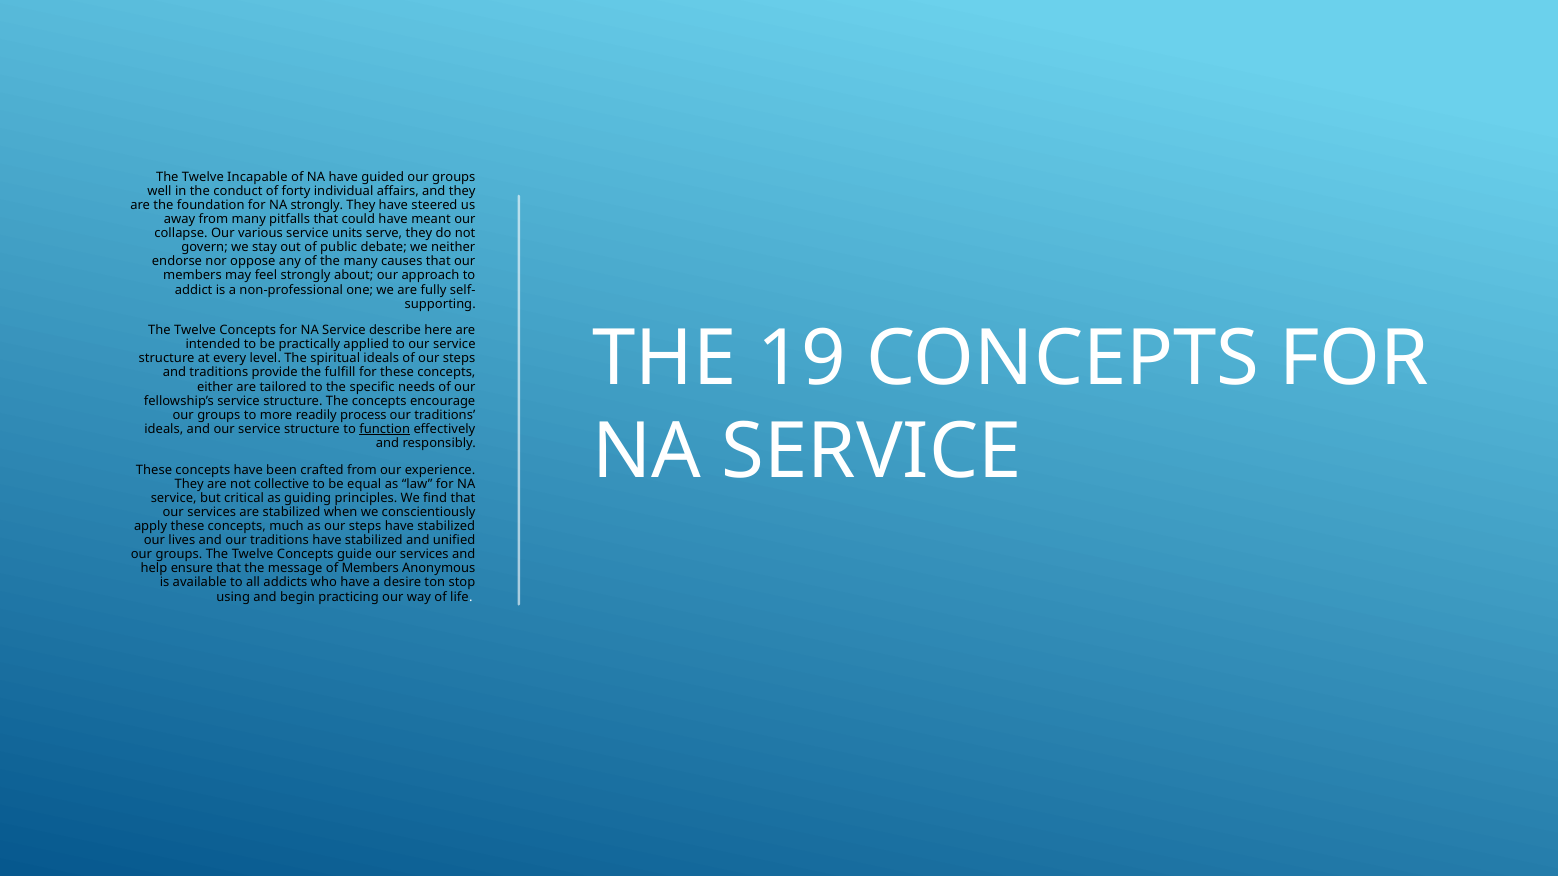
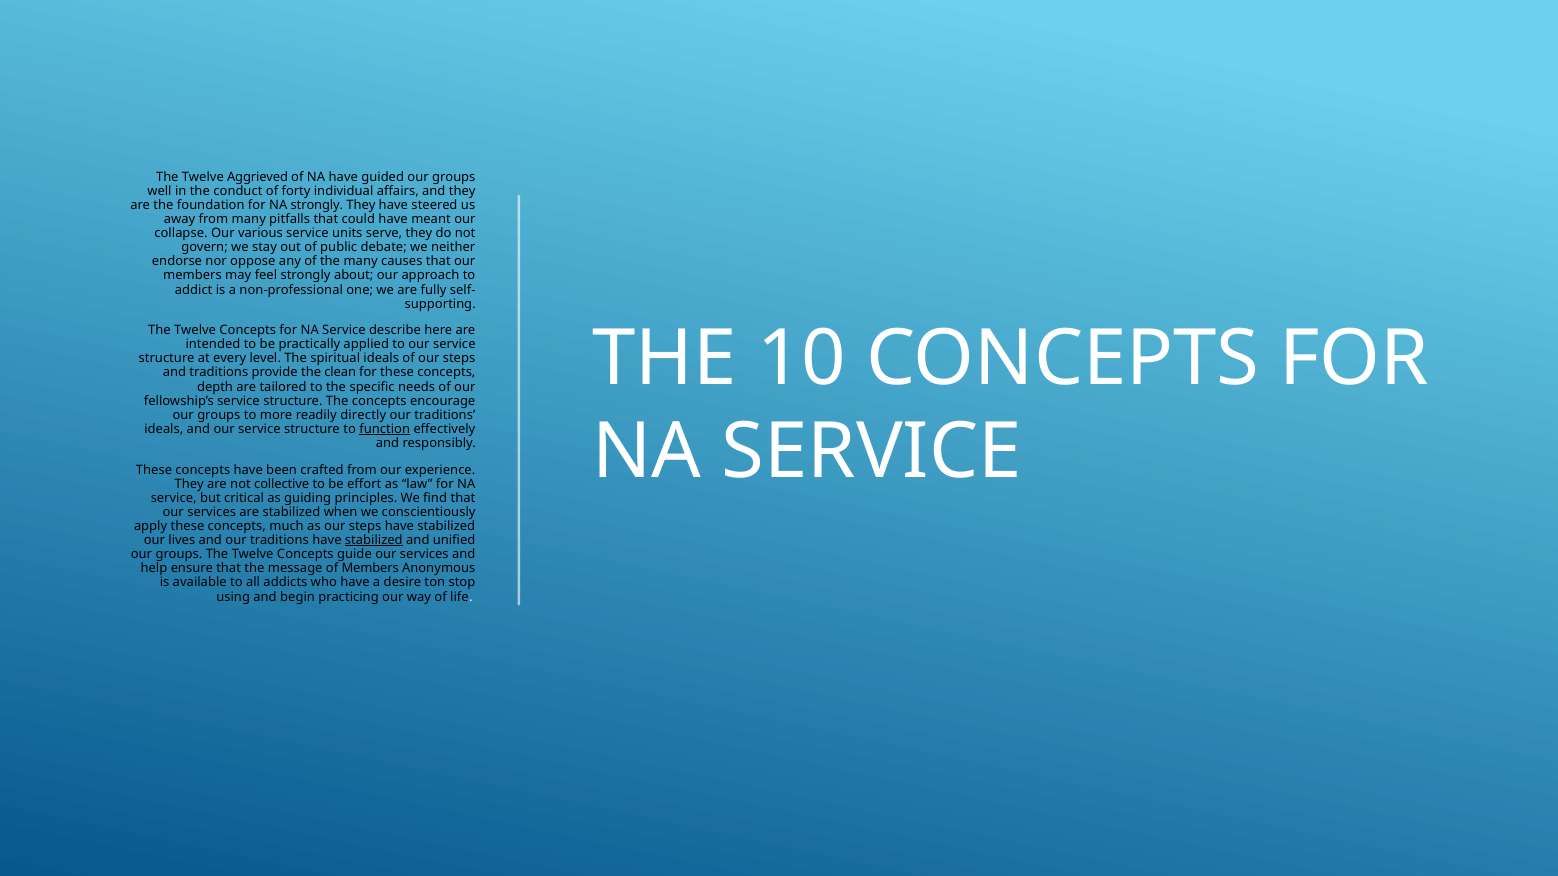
Incapable: Incapable -> Aggrieved
19: 19 -> 10
fulfill: fulfill -> clean
either: either -> depth
process: process -> directly
equal: equal -> effort
stabilized at (374, 541) underline: none -> present
